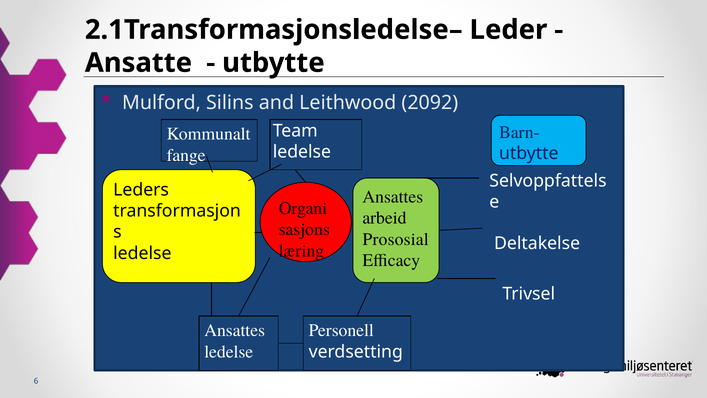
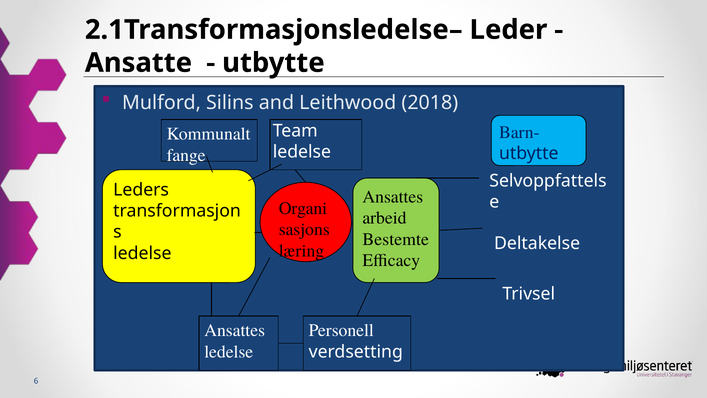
2092: 2092 -> 2018
Prososial: Prososial -> Bestemte
